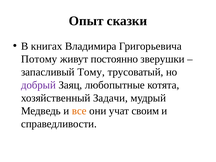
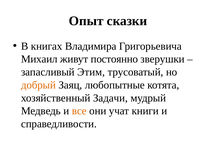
Потому: Потому -> Михаил
Тому: Тому -> Этим
добрый colour: purple -> orange
своим: своим -> книги
